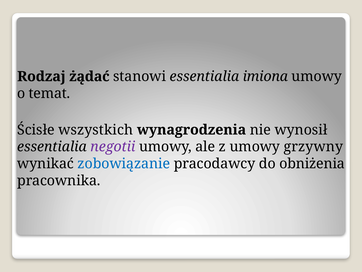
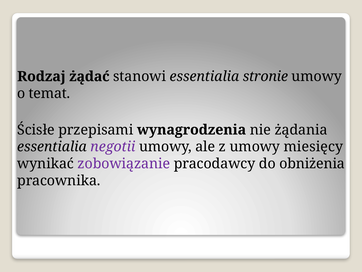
imiona: imiona -> stronie
wszystkich: wszystkich -> przepisami
wynosił: wynosił -> żądania
grzywny: grzywny -> miesięcy
zobowiązanie colour: blue -> purple
